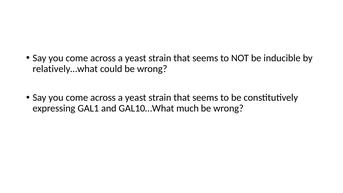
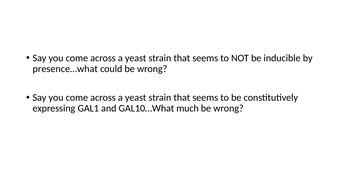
relatively…what: relatively…what -> presence…what
